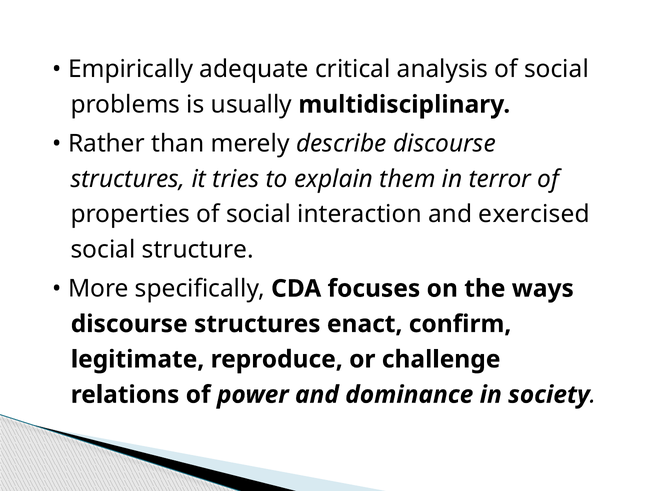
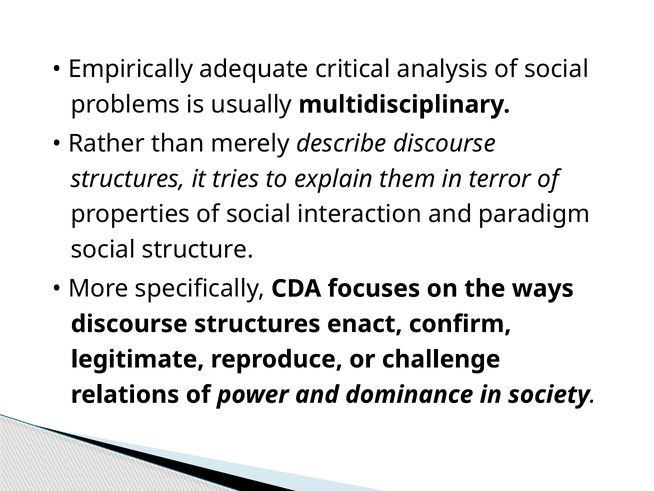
exercised: exercised -> paradigm
